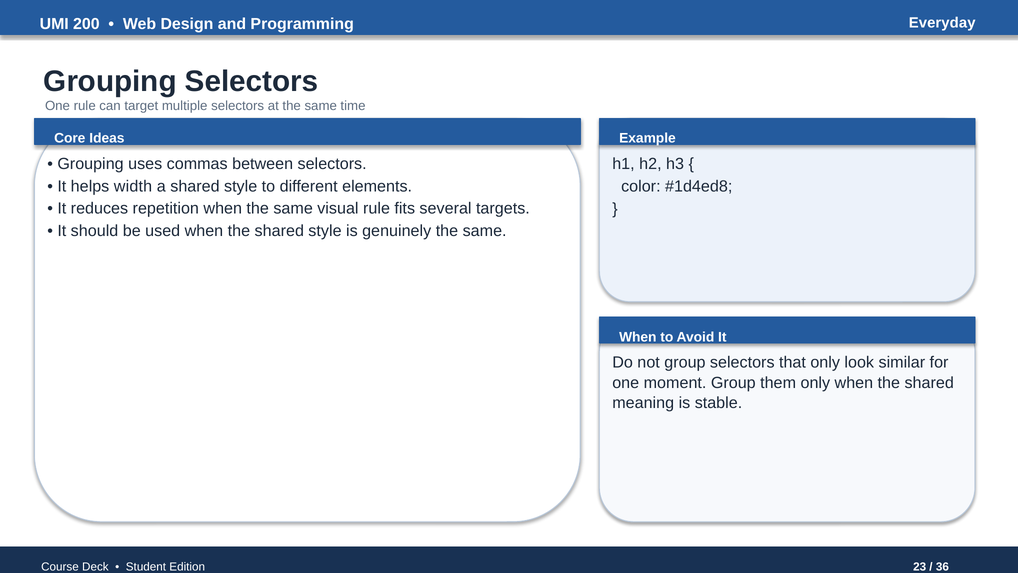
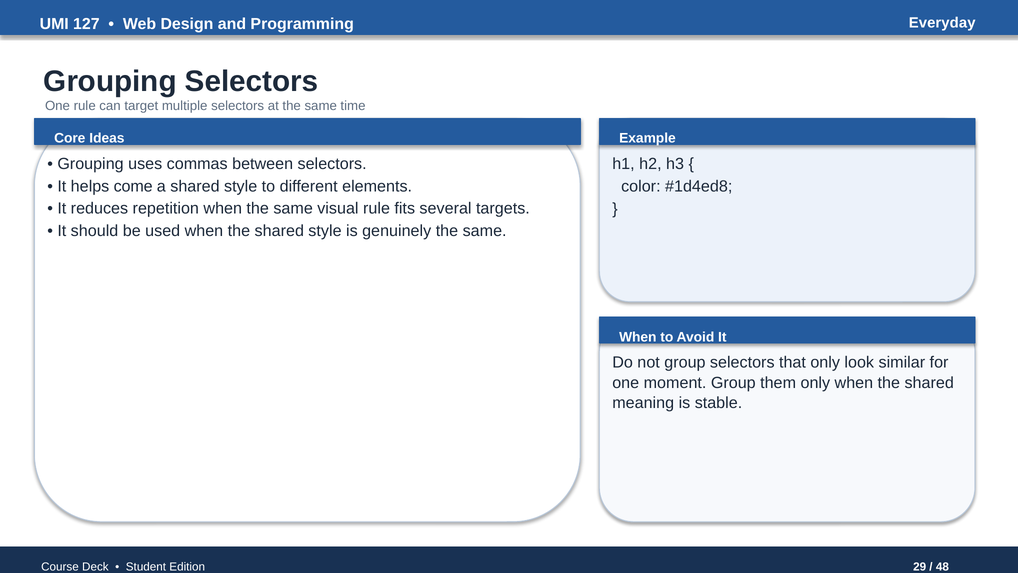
200: 200 -> 127
width: width -> come
23: 23 -> 29
36: 36 -> 48
